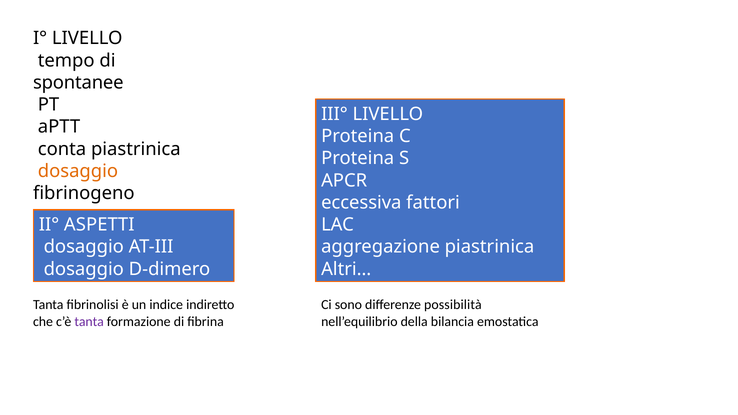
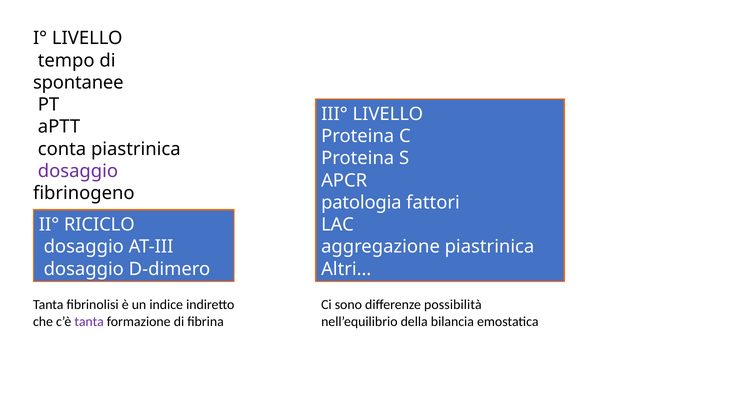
dosaggio at (78, 171) colour: orange -> purple
eccessiva: eccessiva -> patologia
ASPETTI: ASPETTI -> RICICLO
